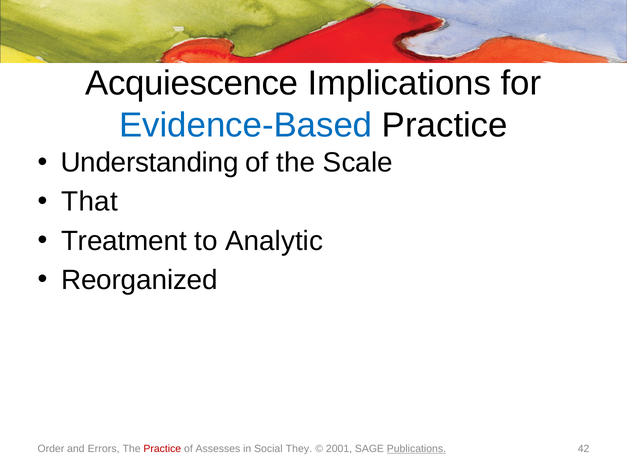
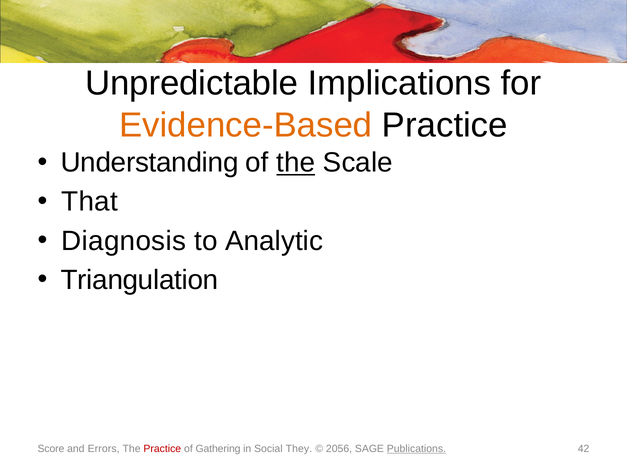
Acquiescence: Acquiescence -> Unpredictable
Evidence-Based colour: blue -> orange
the at (296, 163) underline: none -> present
Treatment: Treatment -> Diagnosis
Reorganized: Reorganized -> Triangulation
Order: Order -> Score
Assesses: Assesses -> Gathering
2001: 2001 -> 2056
